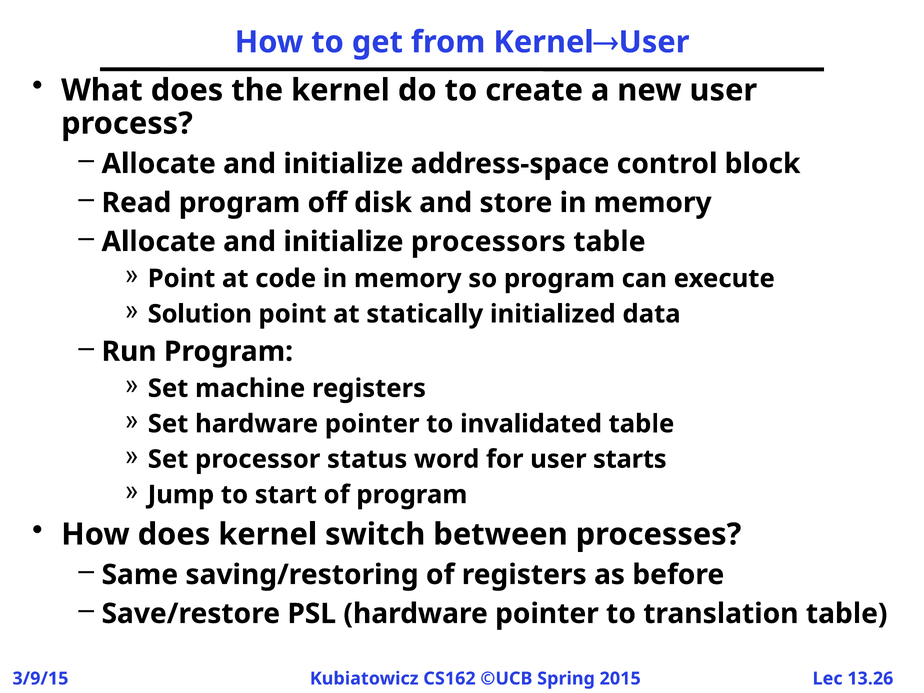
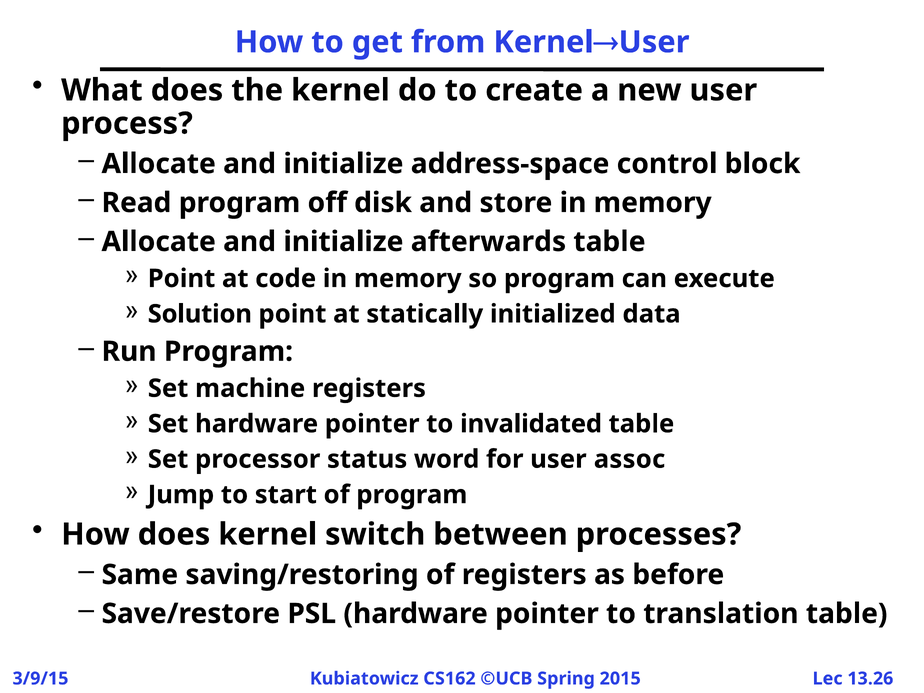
processors: processors -> afterwards
starts: starts -> assoc
